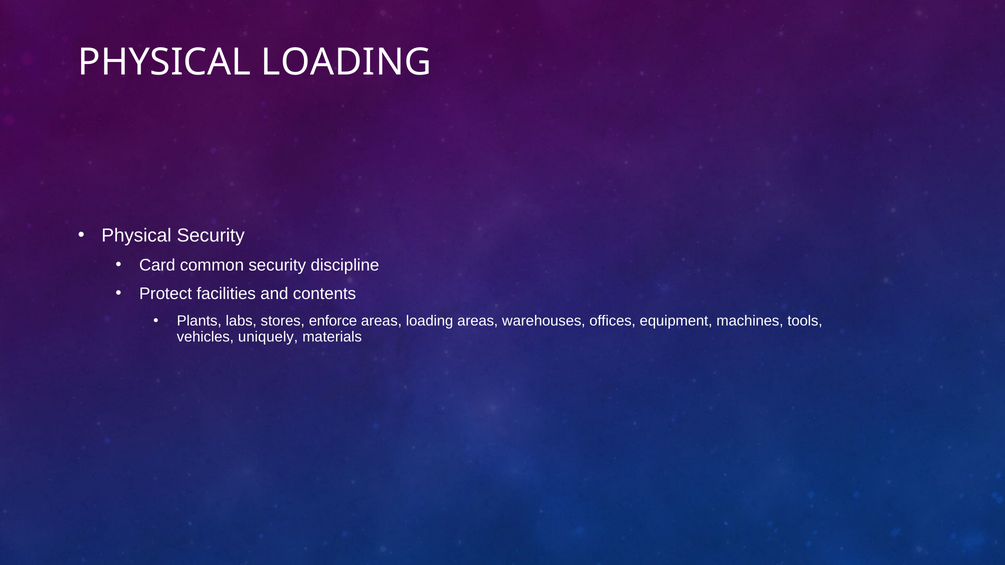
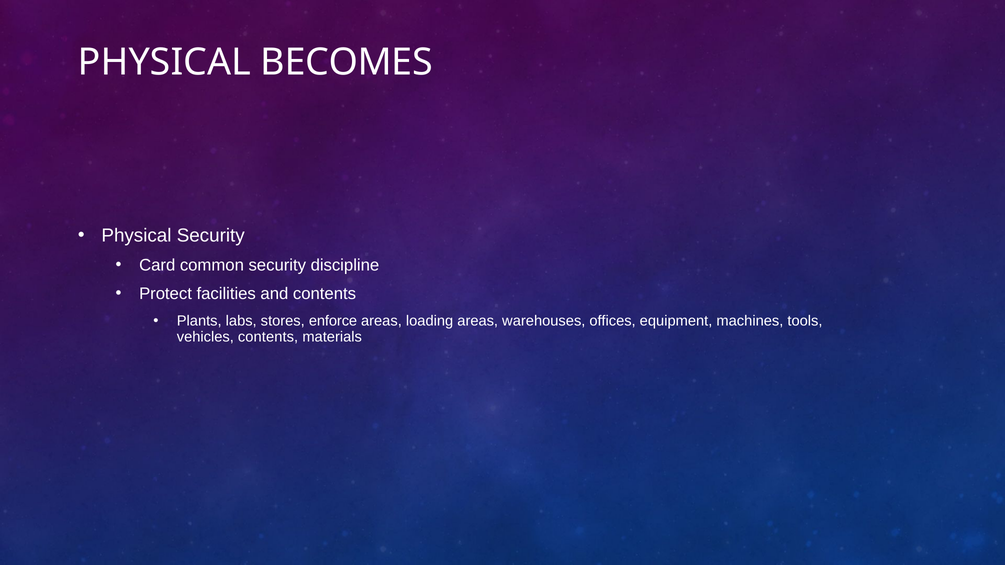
PHYSICAL LOADING: LOADING -> BECOMES
vehicles uniquely: uniquely -> contents
